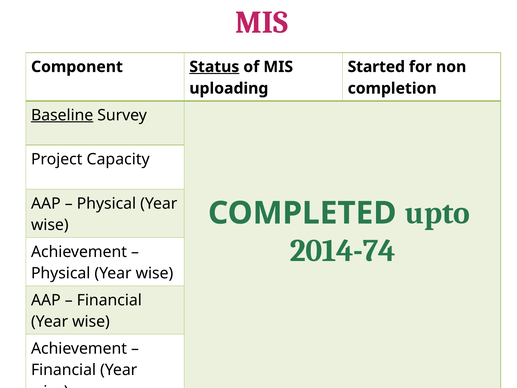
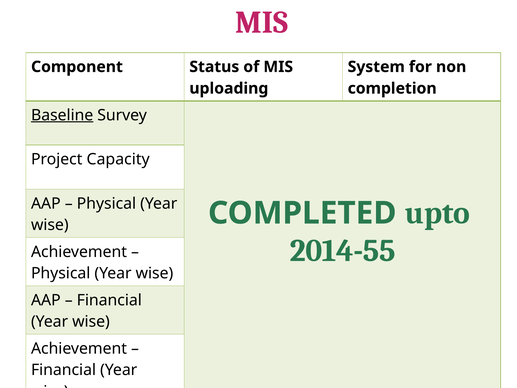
Status underline: present -> none
Started: Started -> System
2014-74: 2014-74 -> 2014-55
